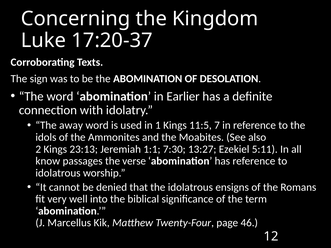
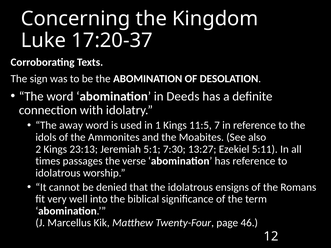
Earlier: Earlier -> Deeds
1:1: 1:1 -> 5:1
know: know -> times
